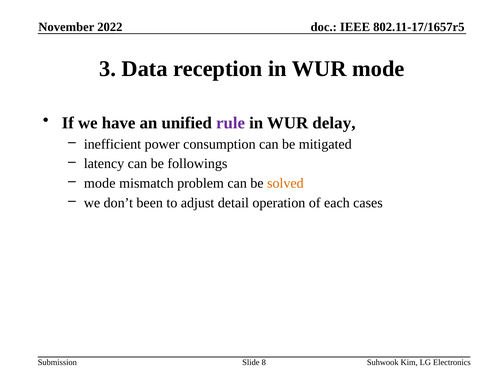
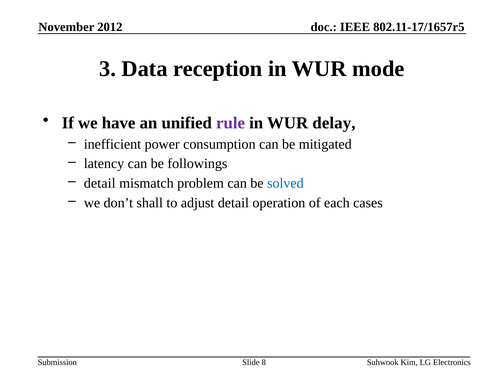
2022: 2022 -> 2012
mode at (100, 183): mode -> detail
solved colour: orange -> blue
been: been -> shall
